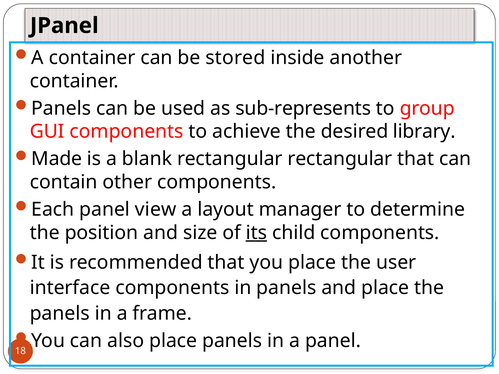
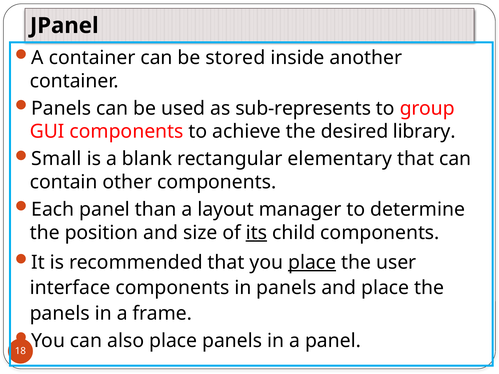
Made: Made -> Small
rectangular rectangular: rectangular -> elementary
view: view -> than
place at (312, 262) underline: none -> present
